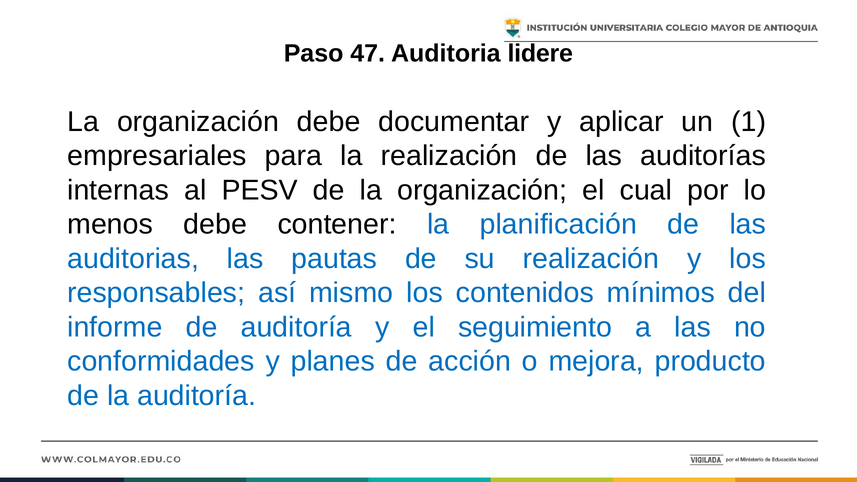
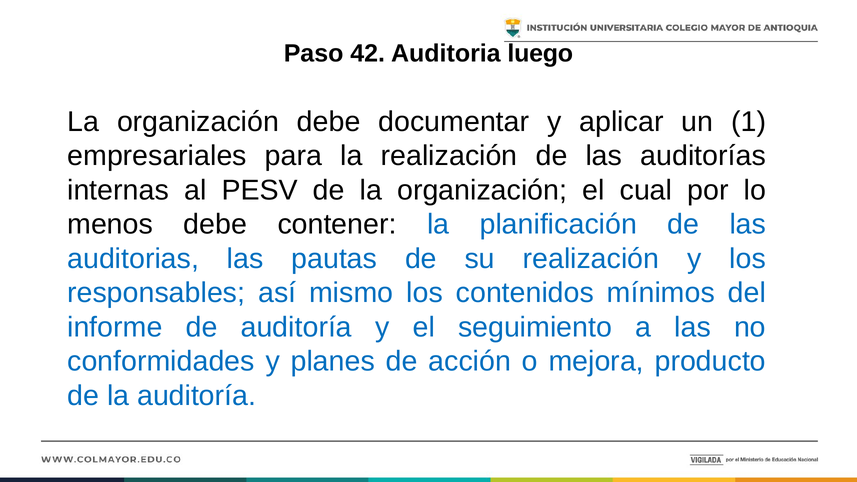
47: 47 -> 42
lidere: lidere -> luego
